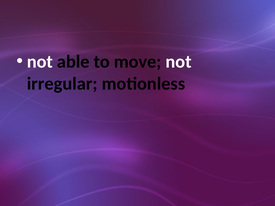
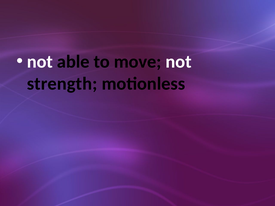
irregular: irregular -> strength
